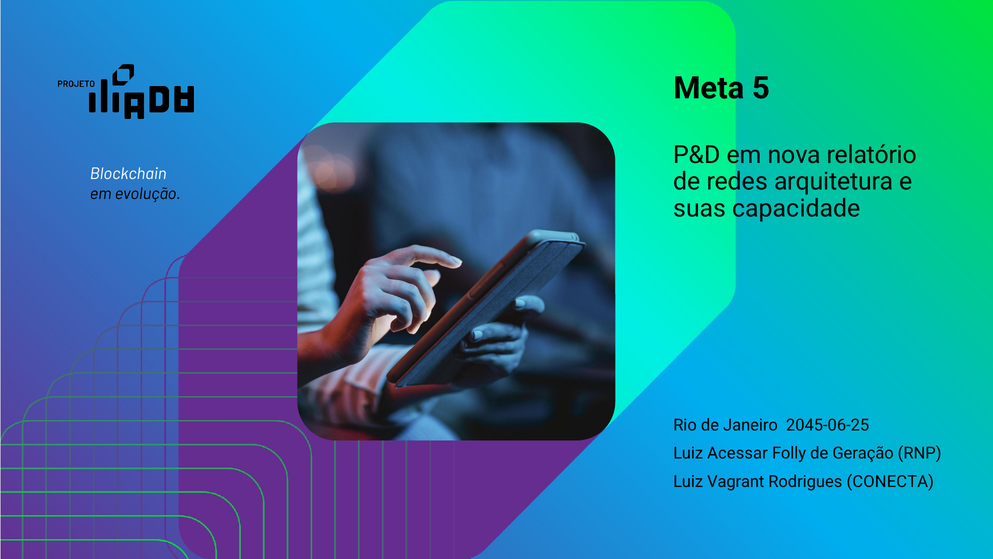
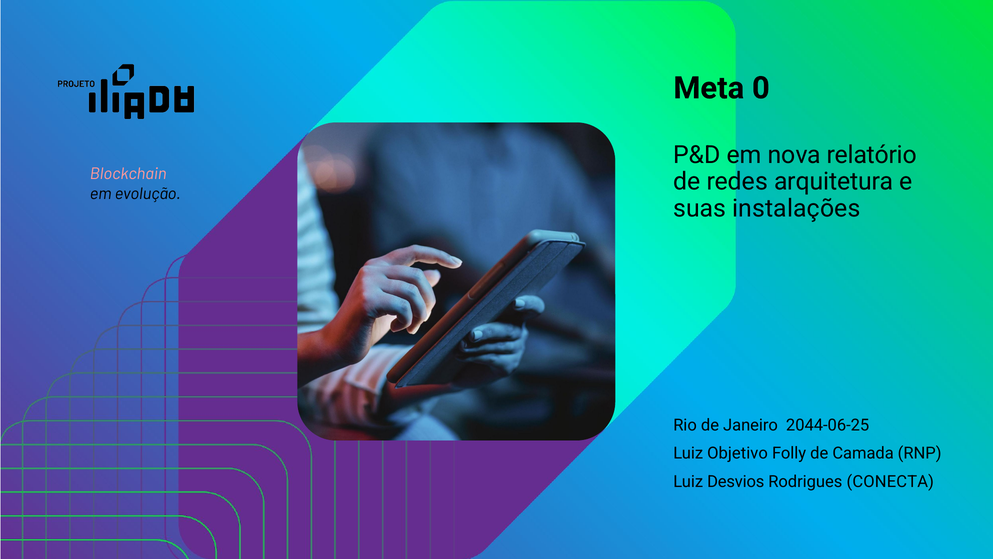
5: 5 -> 0
Blockchain colour: white -> pink
capacidade: capacidade -> instalações
2045-06-25: 2045-06-25 -> 2044-06-25
Acessar: Acessar -> Objetivo
Geração: Geração -> Camada
Vagrant: Vagrant -> Desvios
